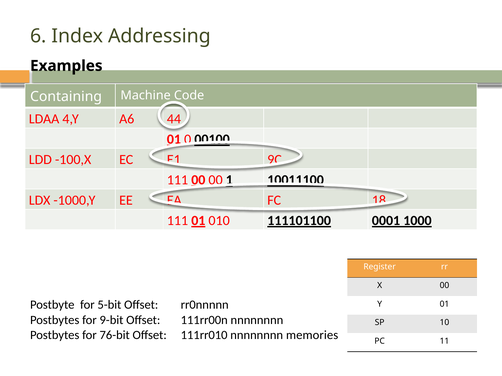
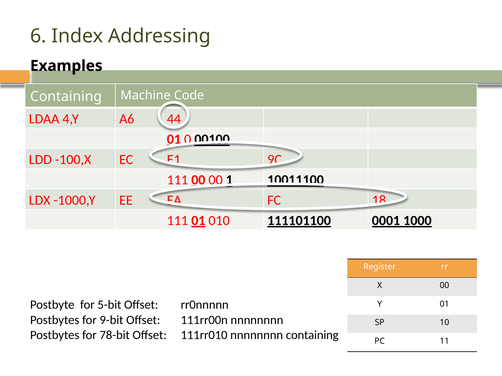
76-bit: 76-bit -> 78-bit
nnnnnnnn memories: memories -> containing
